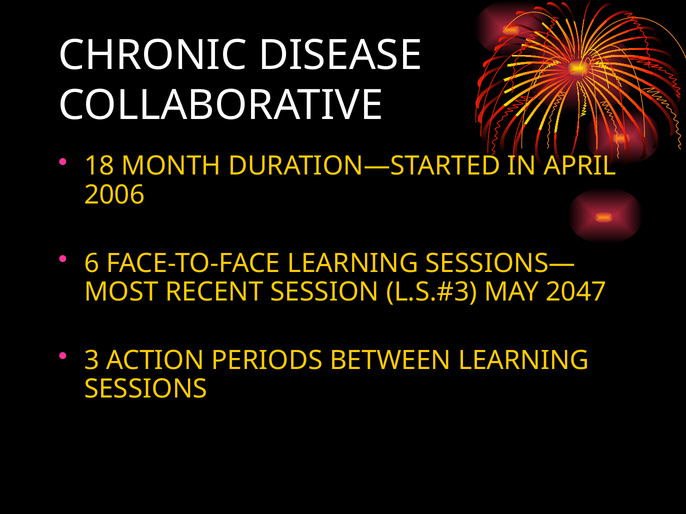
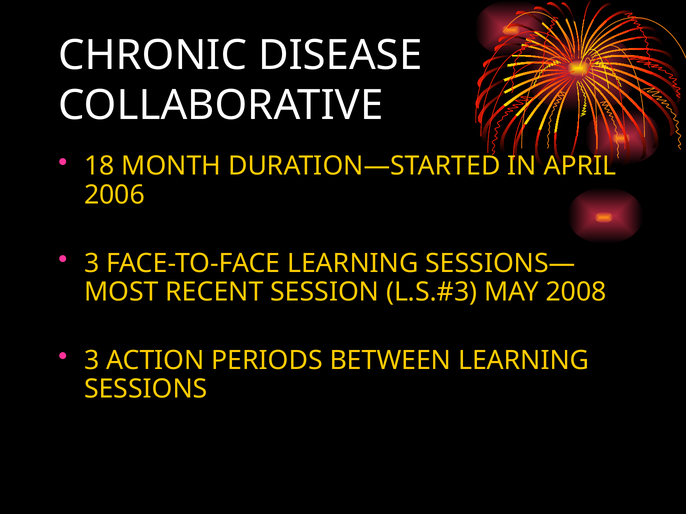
6 at (92, 263): 6 -> 3
2047: 2047 -> 2008
